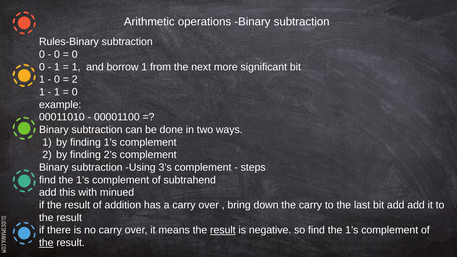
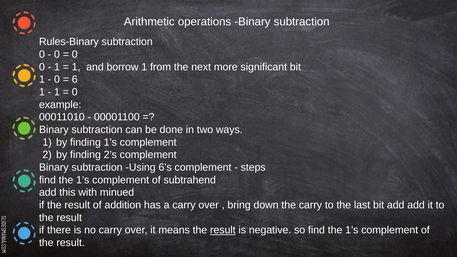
2 at (75, 79): 2 -> 6
3’s: 3’s -> 6’s
the at (46, 243) underline: present -> none
